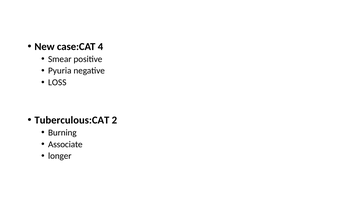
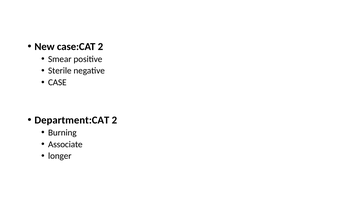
case:CAT 4: 4 -> 2
Pyuria: Pyuria -> Sterile
LOSS: LOSS -> CASE
Tuberculous:CAT: Tuberculous:CAT -> Department:CAT
